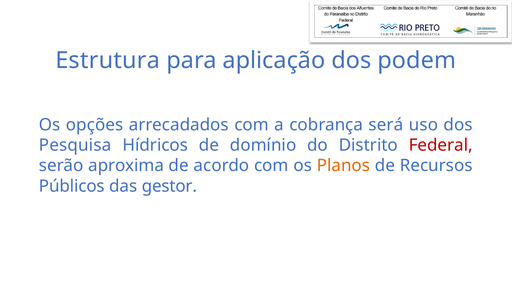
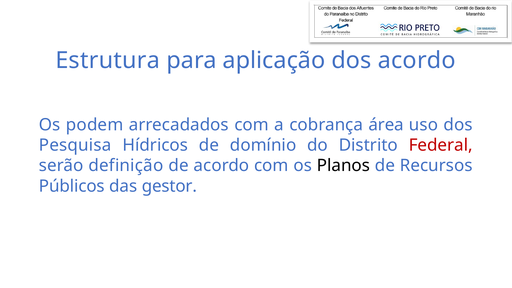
dos podem: podem -> acordo
opções: opções -> podem
será: será -> área
aproxima: aproxima -> definição
Planos colour: orange -> black
